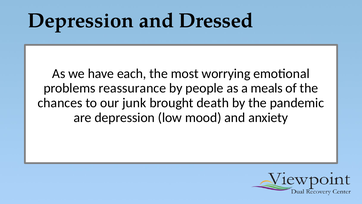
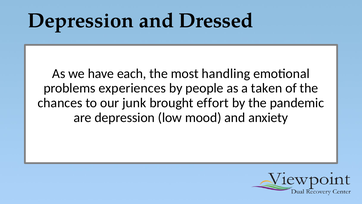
worrying: worrying -> handling
reassurance: reassurance -> experiences
meals: meals -> taken
death: death -> effort
